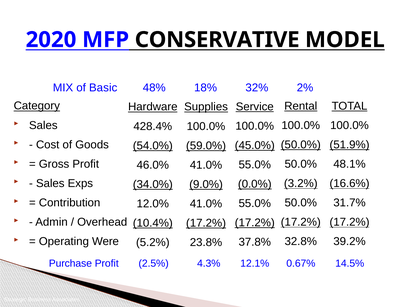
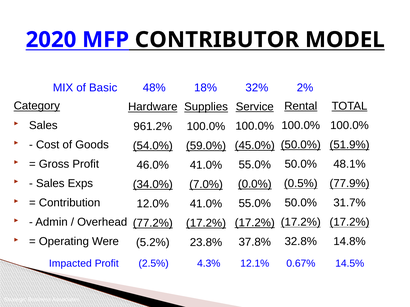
CONSERVATIVE: CONSERVATIVE -> CONTRIBUTOR
428.4%: 428.4% -> 961.2%
3.2%: 3.2% -> 0.5%
16.6%: 16.6% -> 77.9%
9.0%: 9.0% -> 7.0%
10.4%: 10.4% -> 77.2%
39.2%: 39.2% -> 14.8%
Purchase: Purchase -> Impacted
